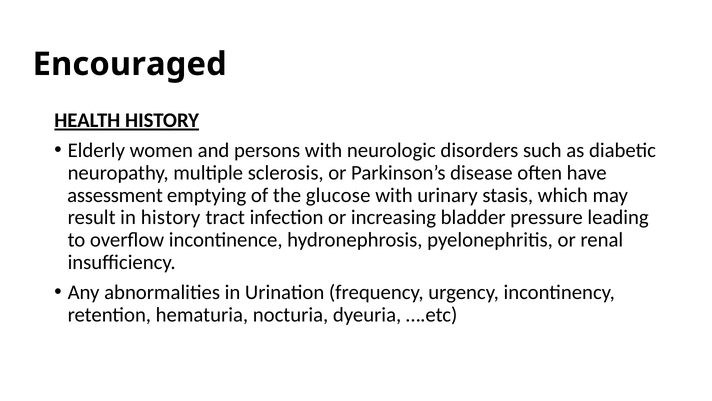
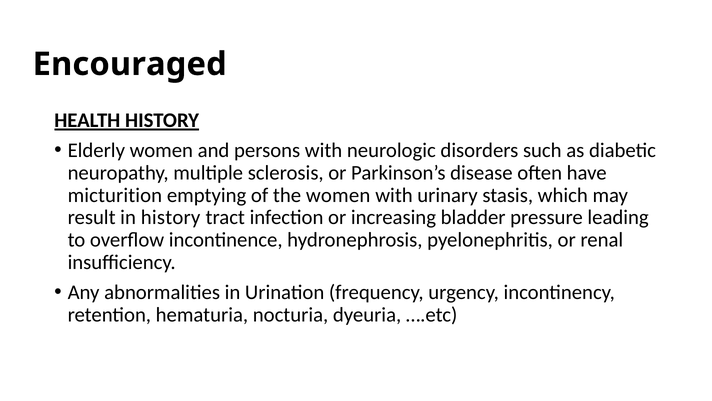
assessment: assessment -> micturition
the glucose: glucose -> women
